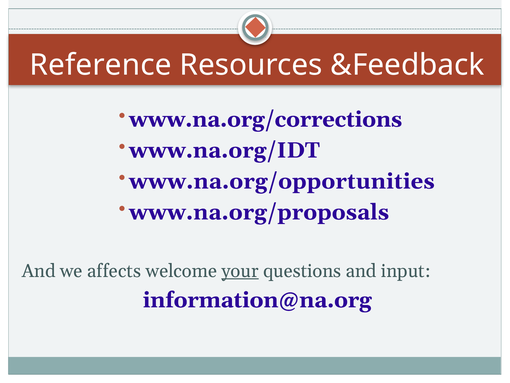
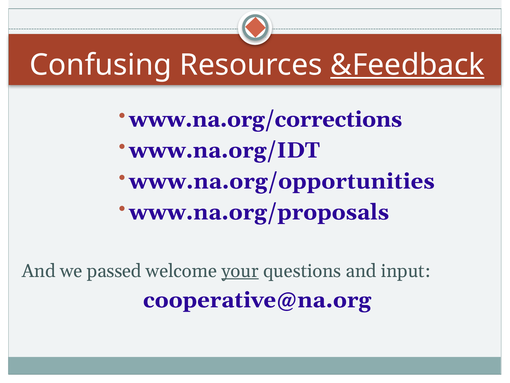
Reference: Reference -> Confusing
&Feedback underline: none -> present
affects: affects -> passed
information@na.org: information@na.org -> cooperative@na.org
